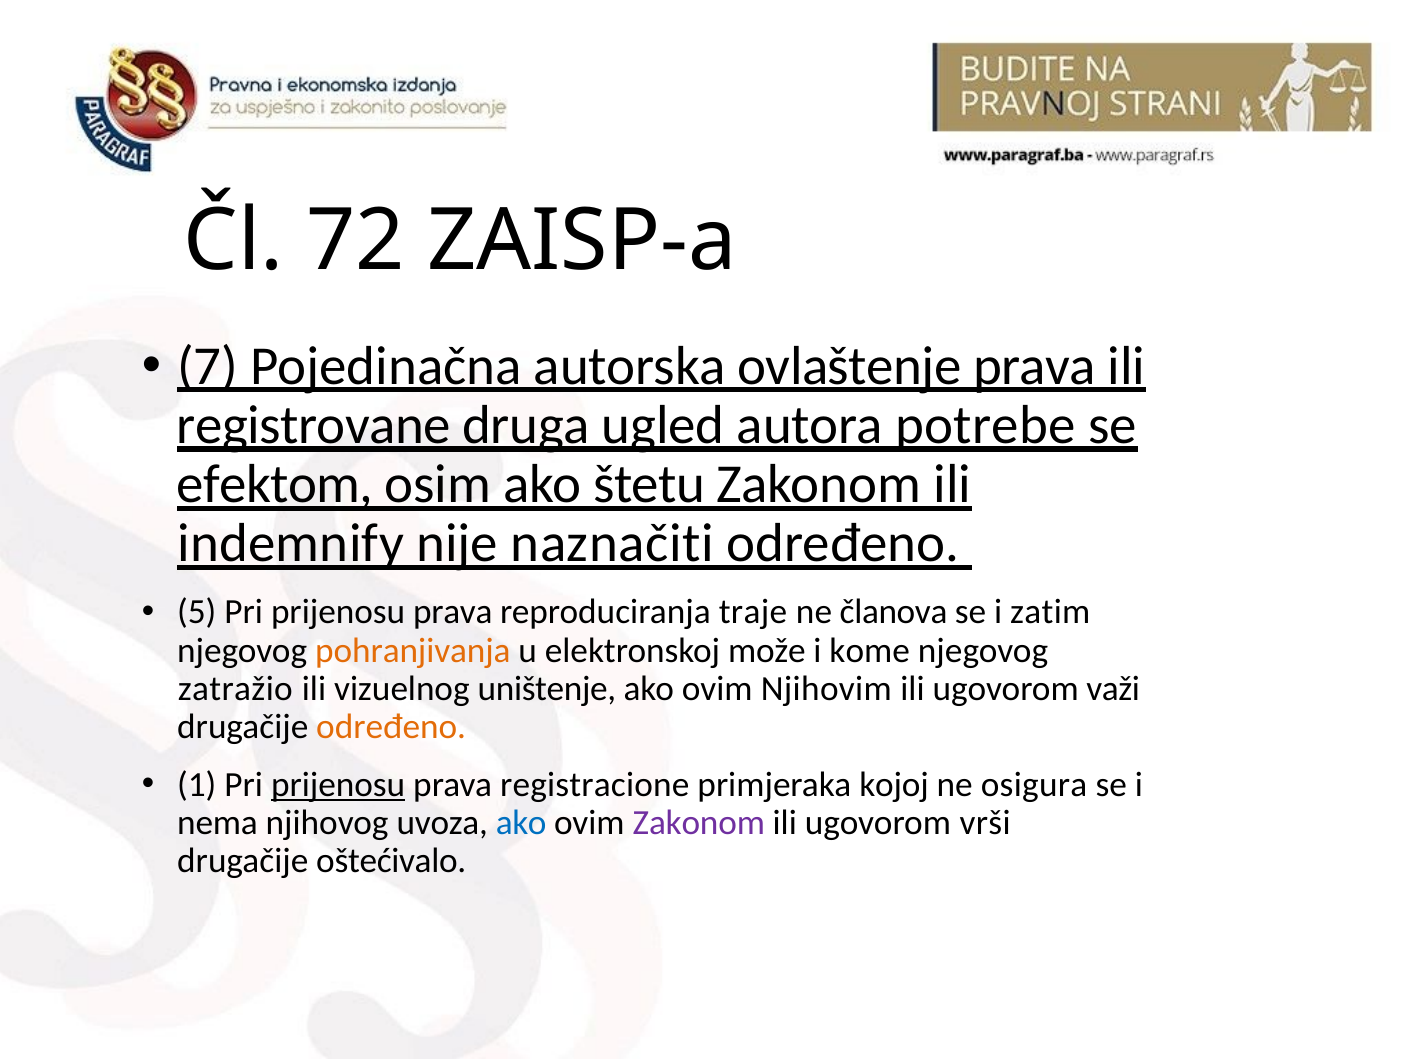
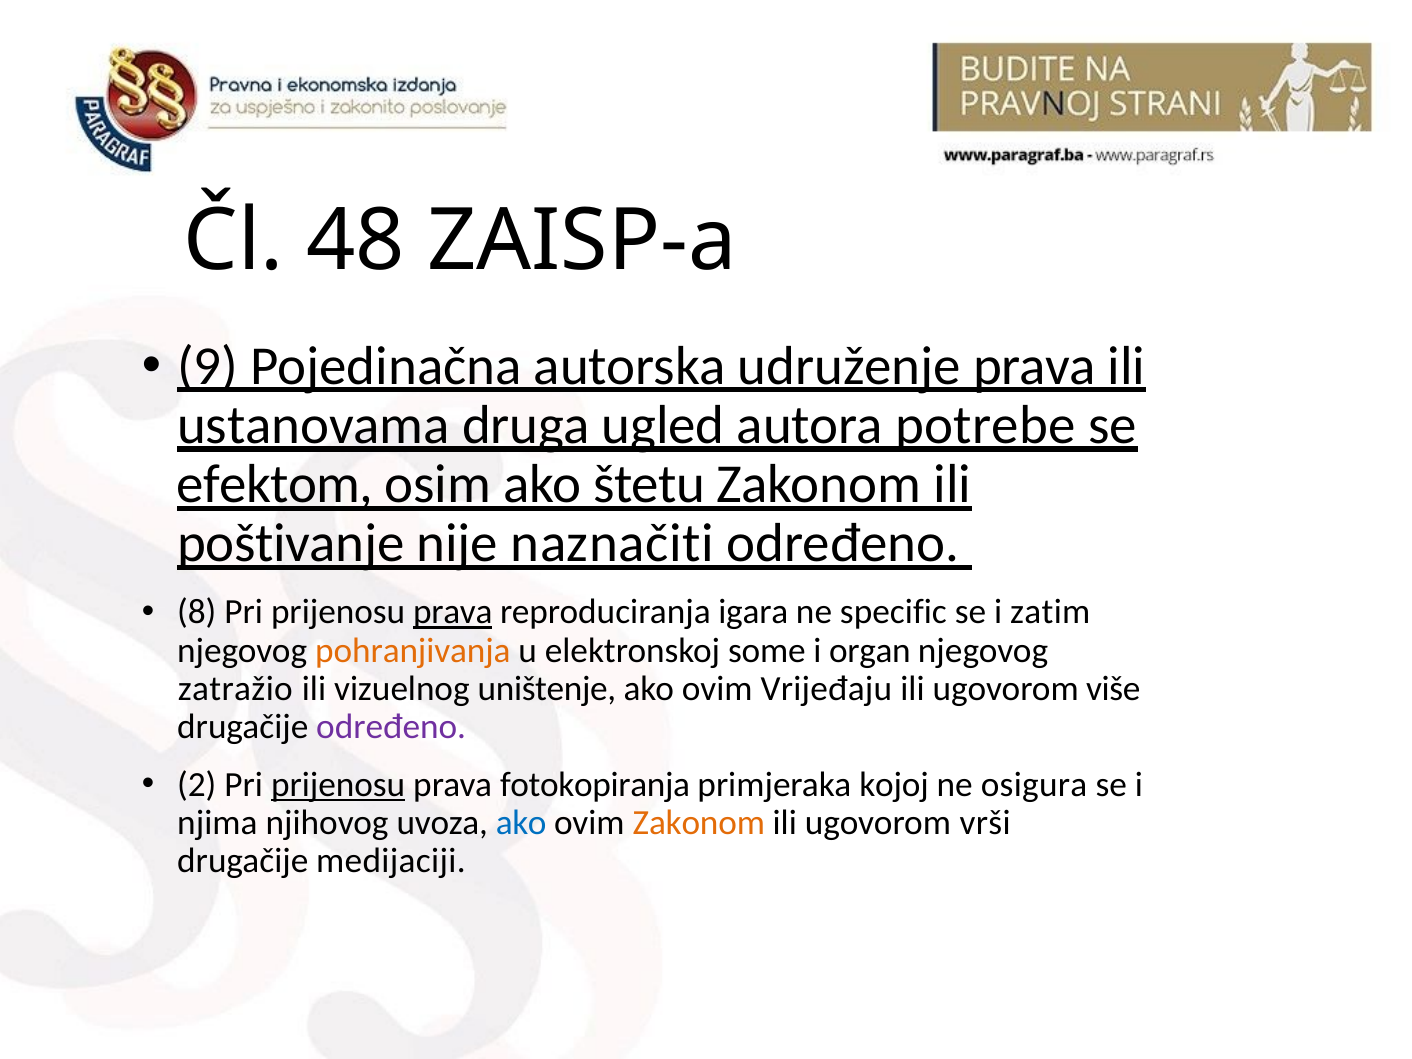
72: 72 -> 48
7: 7 -> 9
ovlaštenje: ovlaštenje -> udruženje
registrovane: registrovane -> ustanovama
indemnify: indemnify -> poštivanje
5: 5 -> 8
prava at (453, 612) underline: none -> present
traje: traje -> igara
članova: članova -> specific
može: može -> some
kome: kome -> organ
Njihovim: Njihovim -> Vrijeđaju
važi: važi -> više
određeno at (391, 727) colour: orange -> purple
1: 1 -> 2
registracione: registracione -> fotokopiranja
nema: nema -> njima
Zakonom at (699, 823) colour: purple -> orange
oštećivalo: oštećivalo -> medijaciji
